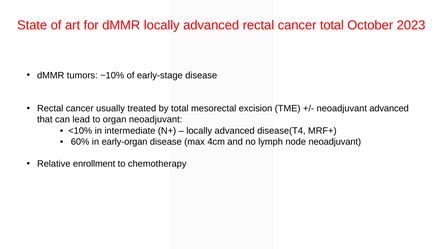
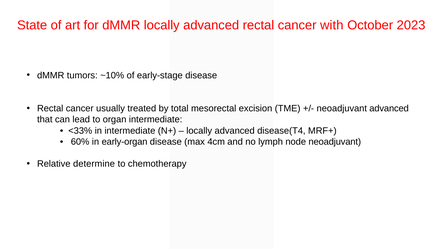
cancer total: total -> with
organ neoadjuvant: neoadjuvant -> intermediate
<10%: <10% -> <33%
enrollment: enrollment -> determine
